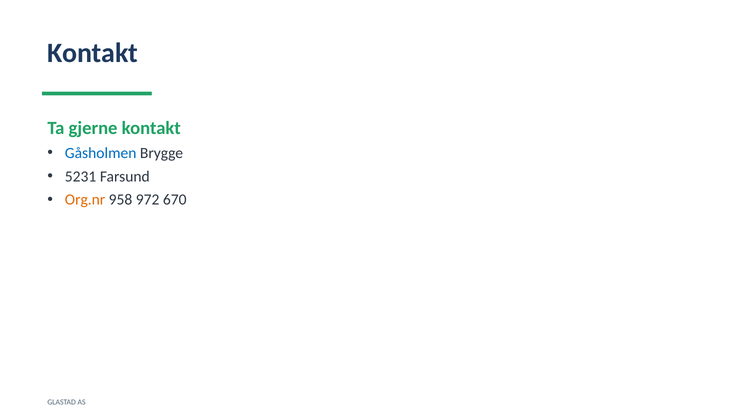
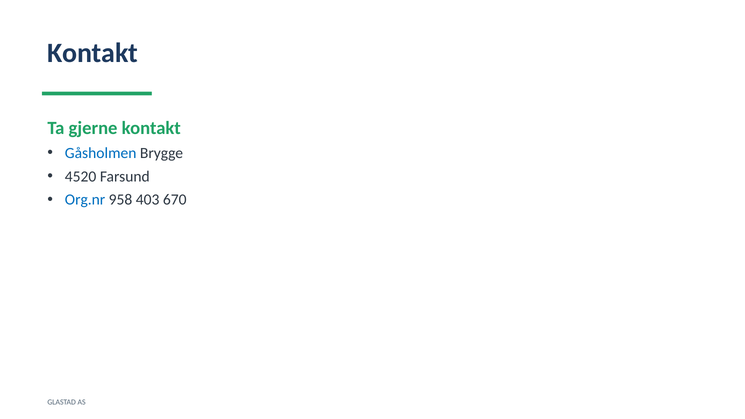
5231: 5231 -> 4520
Org.nr colour: orange -> blue
972: 972 -> 403
